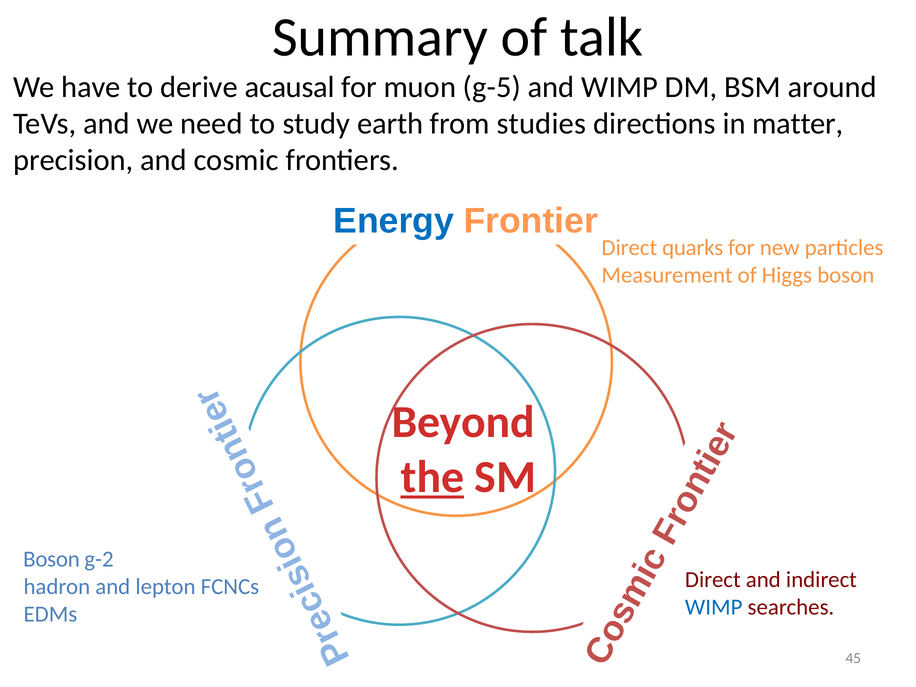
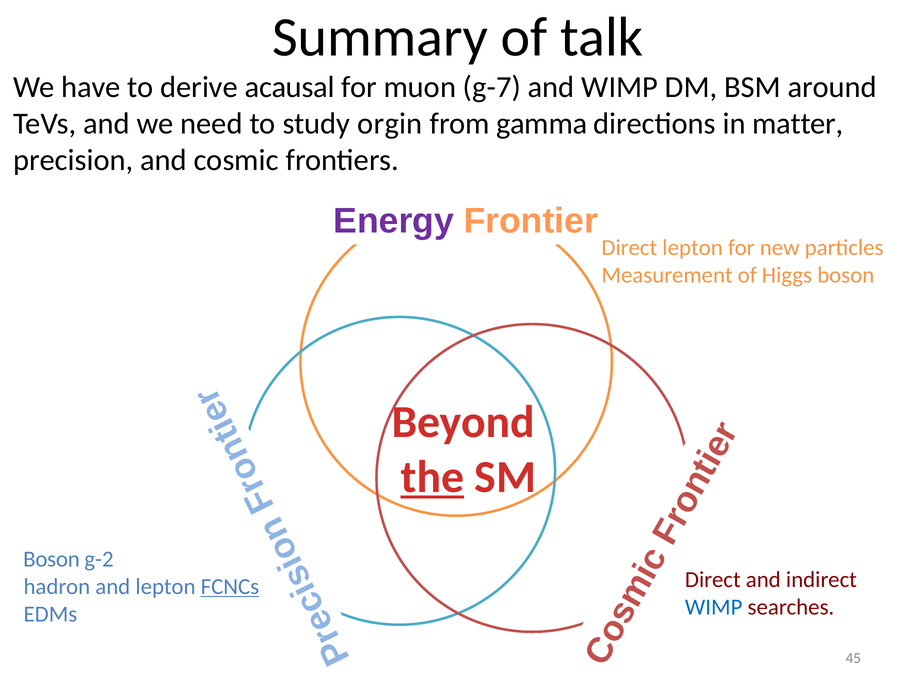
g-5: g-5 -> g-7
earth: earth -> orgin
studies: studies -> gamma
Energy colour: blue -> purple
Direct quarks: quarks -> lepton
FCNCs underline: none -> present
